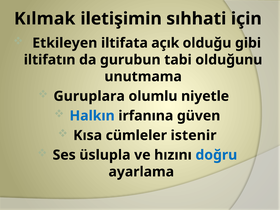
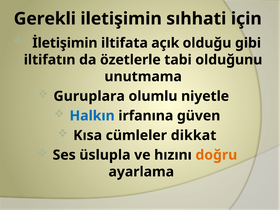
Kılmak: Kılmak -> Gerekli
Etkileyen: Etkileyen -> İletişimin
gurubun: gurubun -> özetlerle
istenir: istenir -> dikkat
doğru colour: blue -> orange
